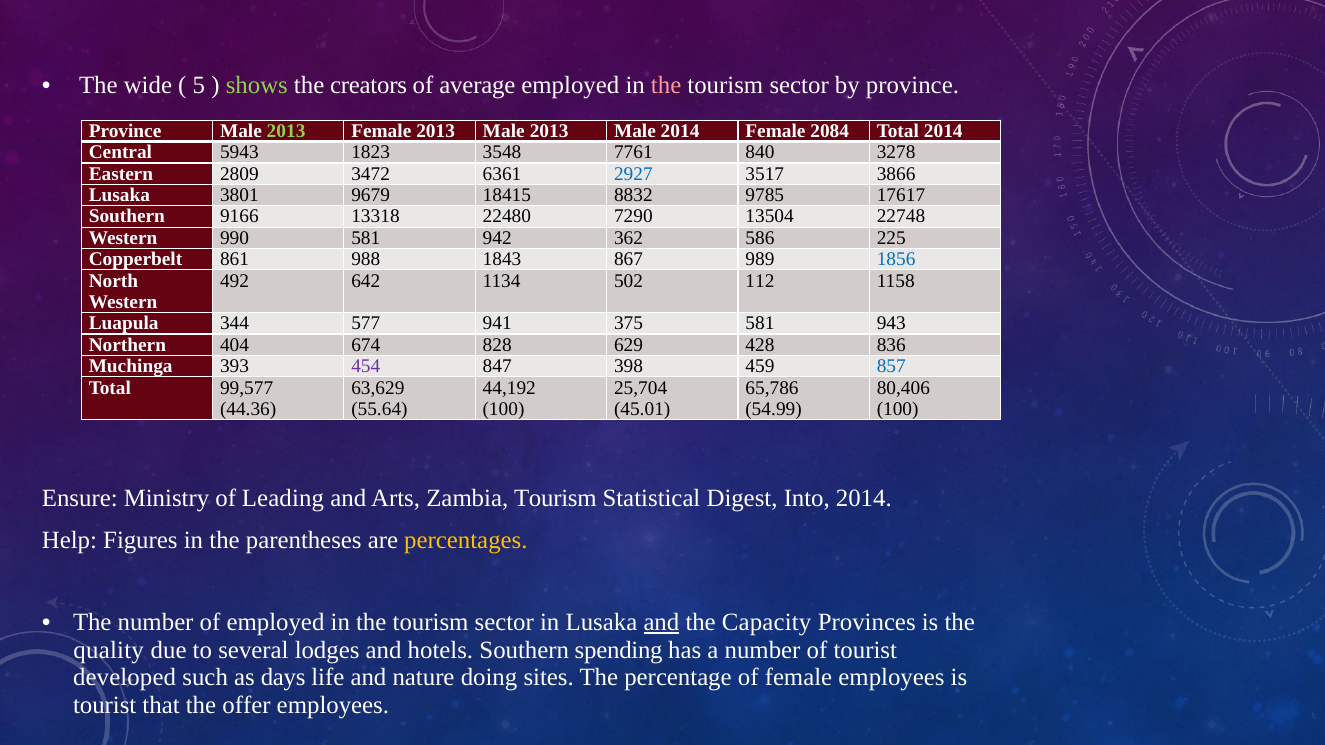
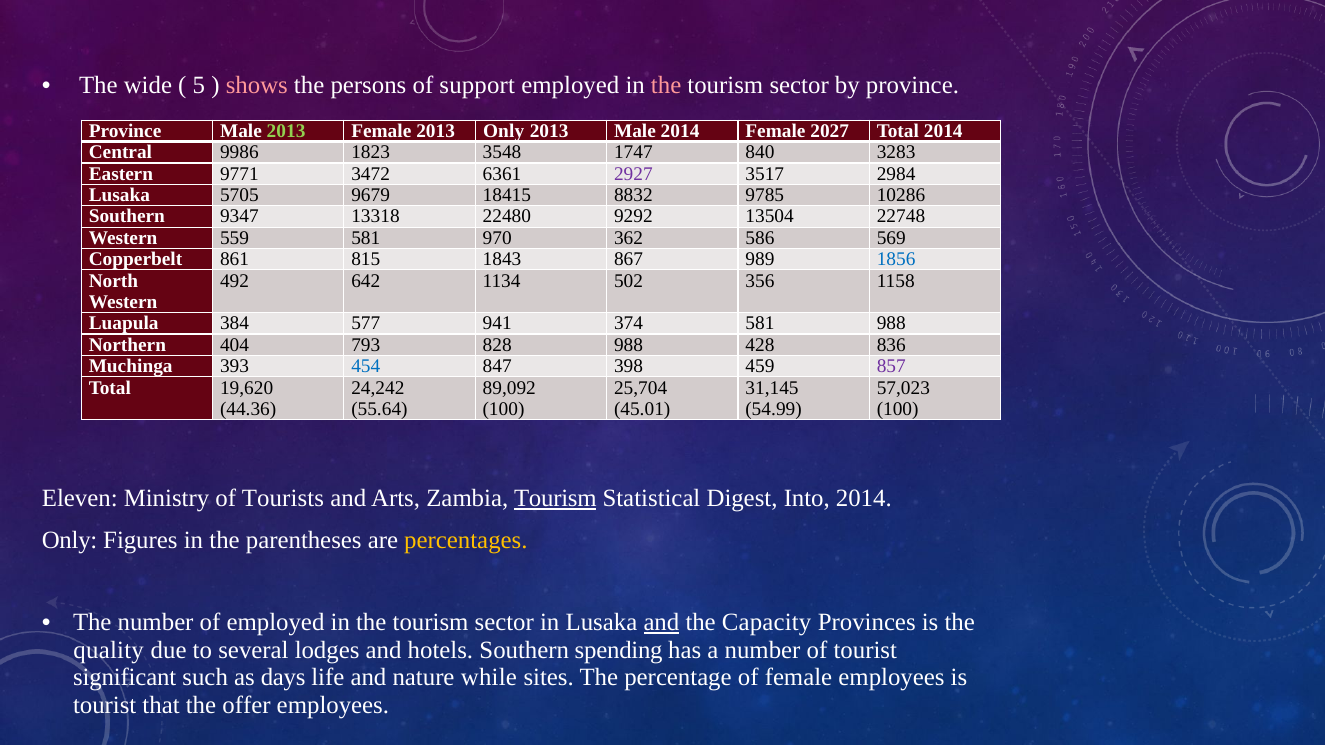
shows colour: light green -> pink
creators: creators -> persons
average: average -> support
Female 2013 Male: Male -> Only
2084: 2084 -> 2027
5943: 5943 -> 9986
7761: 7761 -> 1747
3278: 3278 -> 3283
2809: 2809 -> 9771
2927 colour: blue -> purple
3866: 3866 -> 2984
3801: 3801 -> 5705
17617: 17617 -> 10286
9166: 9166 -> 9347
7290: 7290 -> 9292
990: 990 -> 559
942: 942 -> 970
225: 225 -> 569
988: 988 -> 815
112: 112 -> 356
344: 344 -> 384
375: 375 -> 374
581 943: 943 -> 988
674: 674 -> 793
828 629: 629 -> 988
454 colour: purple -> blue
857 colour: blue -> purple
99,577: 99,577 -> 19,620
63,629: 63,629 -> 24,242
44,192: 44,192 -> 89,092
65,786: 65,786 -> 31,145
80,406: 80,406 -> 57,023
Ensure: Ensure -> Eleven
Leading: Leading -> Tourists
Tourism at (555, 499) underline: none -> present
Help at (69, 540): Help -> Only
developed: developed -> significant
doing: doing -> while
